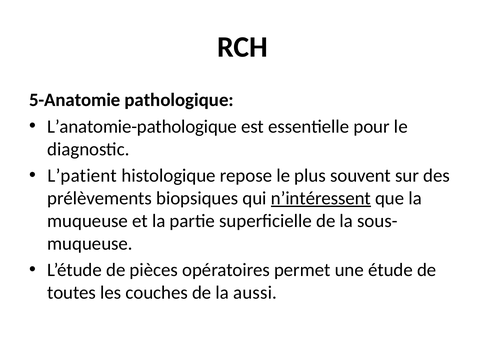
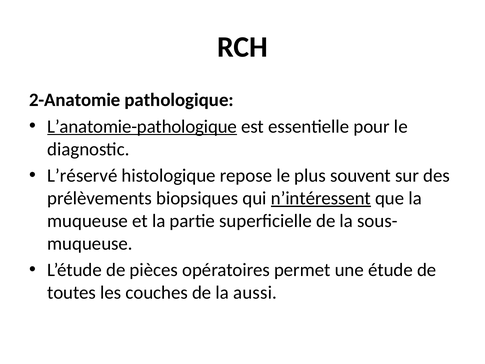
5-Anatomie: 5-Anatomie -> 2-Anatomie
L’anatomie-pathologique underline: none -> present
L’patient: L’patient -> L’réservé
